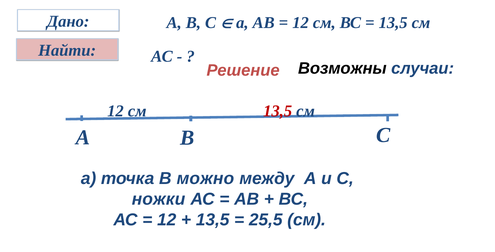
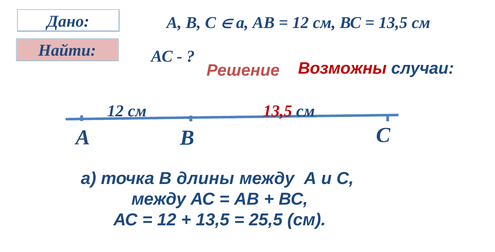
Возможны colour: black -> red
можно: можно -> длины
ножки at (159, 199): ножки -> между
